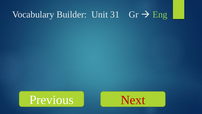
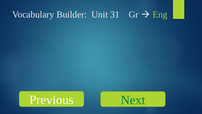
Next colour: red -> green
